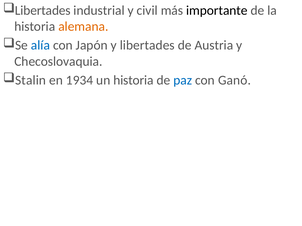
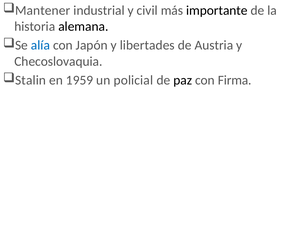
Libertades at (43, 11): Libertades -> Mantener
alemana colour: orange -> black
1934: 1934 -> 1959
un historia: historia -> policial
paz colour: blue -> black
Ganó: Ganó -> Firma
